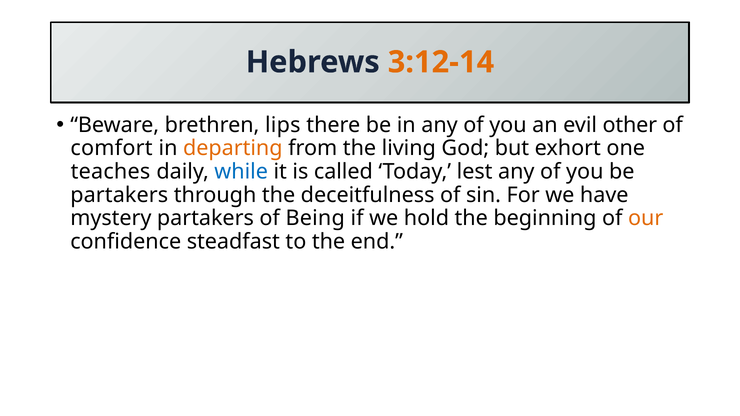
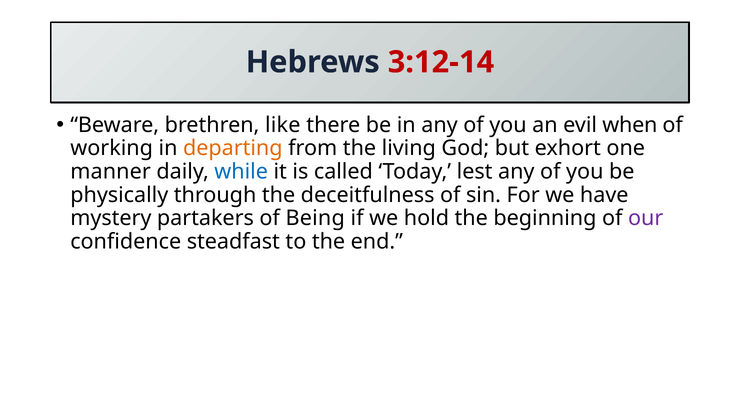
3:12-14 colour: orange -> red
lips: lips -> like
other: other -> when
comfort: comfort -> working
teaches: teaches -> manner
partakers at (119, 195): partakers -> physically
our colour: orange -> purple
